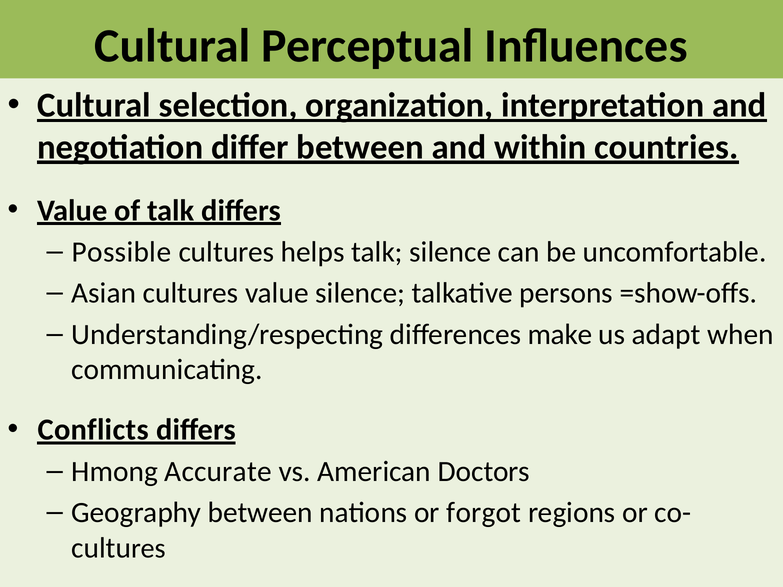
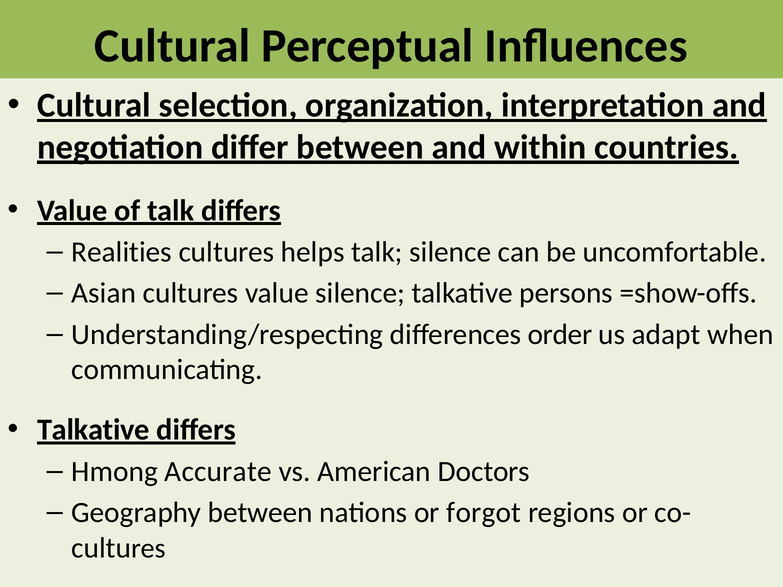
Possible: Possible -> Realities
make: make -> order
Conflicts at (93, 430): Conflicts -> Talkative
